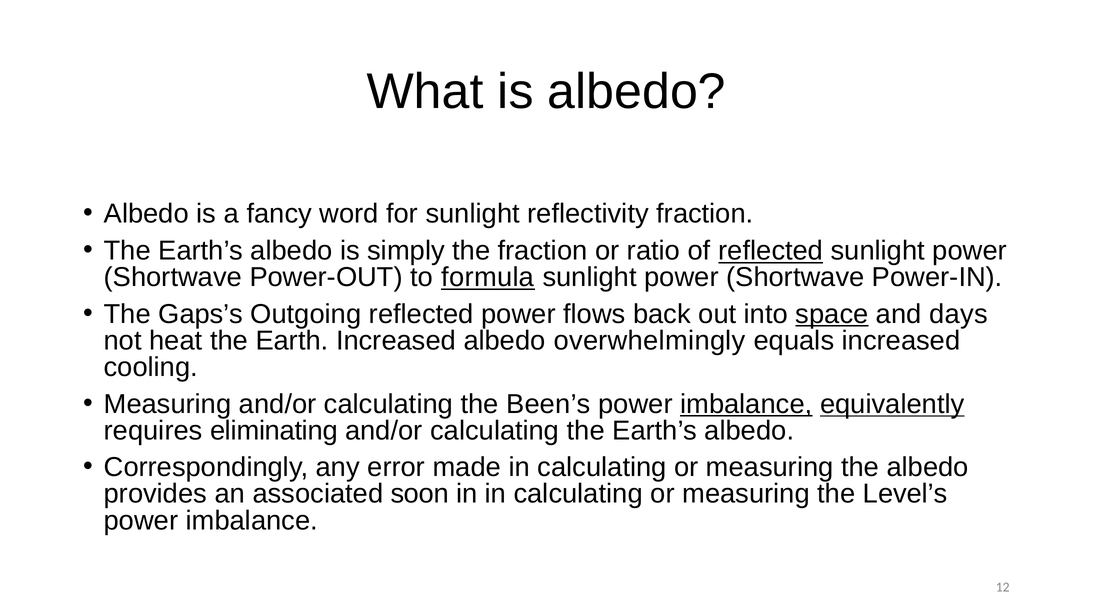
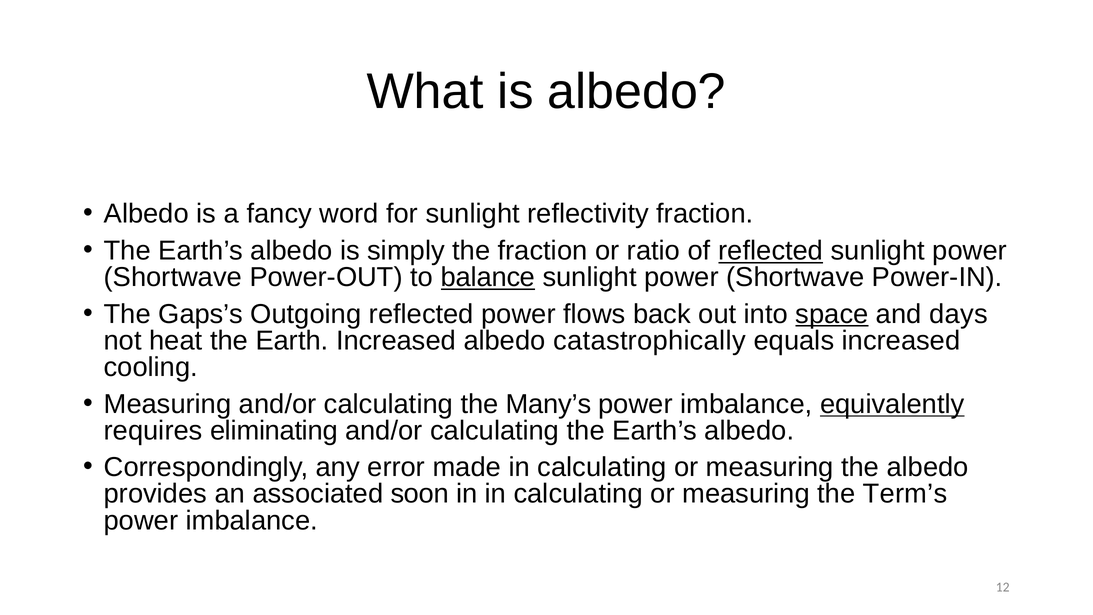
formula: formula -> balance
overwhelmingly: overwhelmingly -> catastrophically
Been’s: Been’s -> Many’s
imbalance at (746, 404) underline: present -> none
Level’s: Level’s -> Term’s
